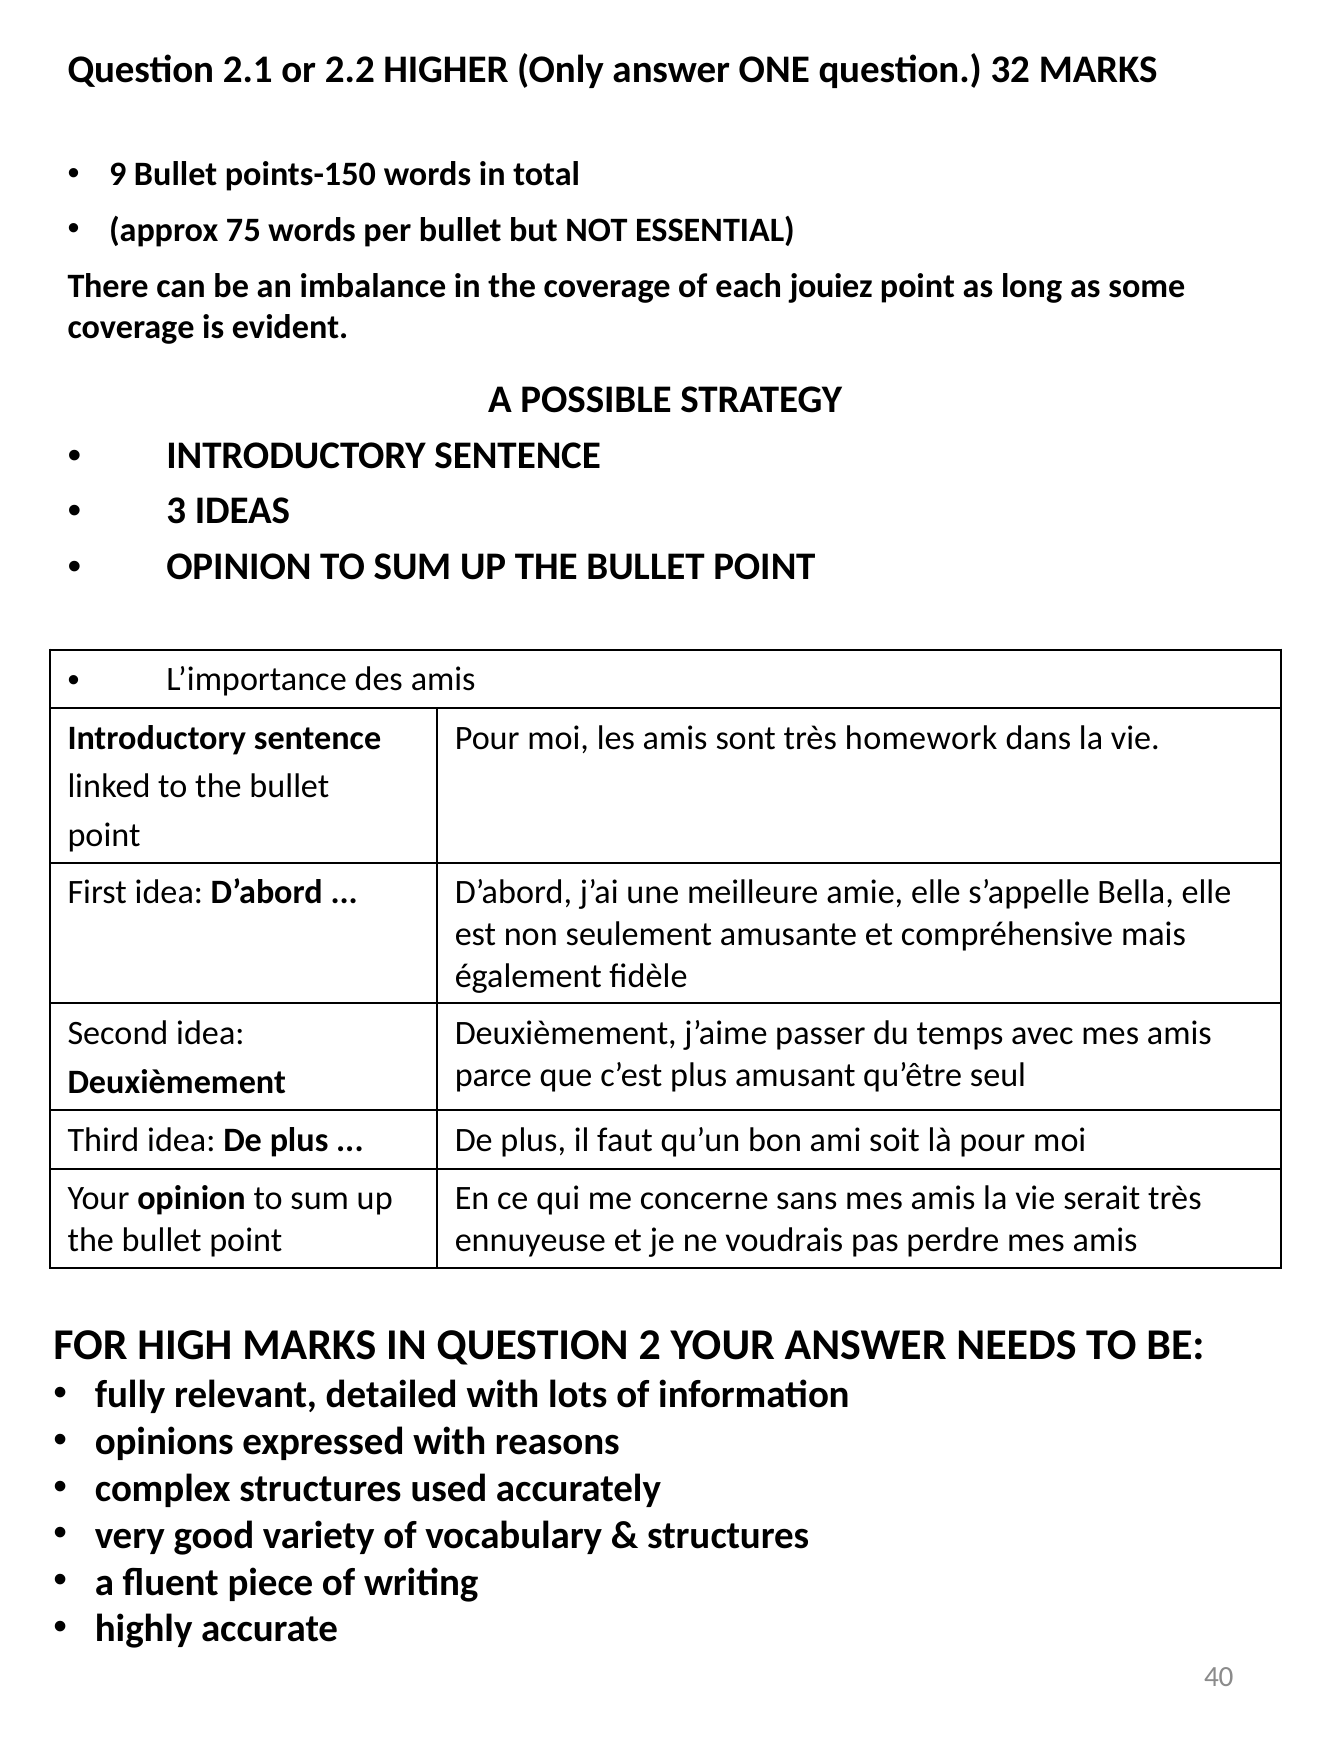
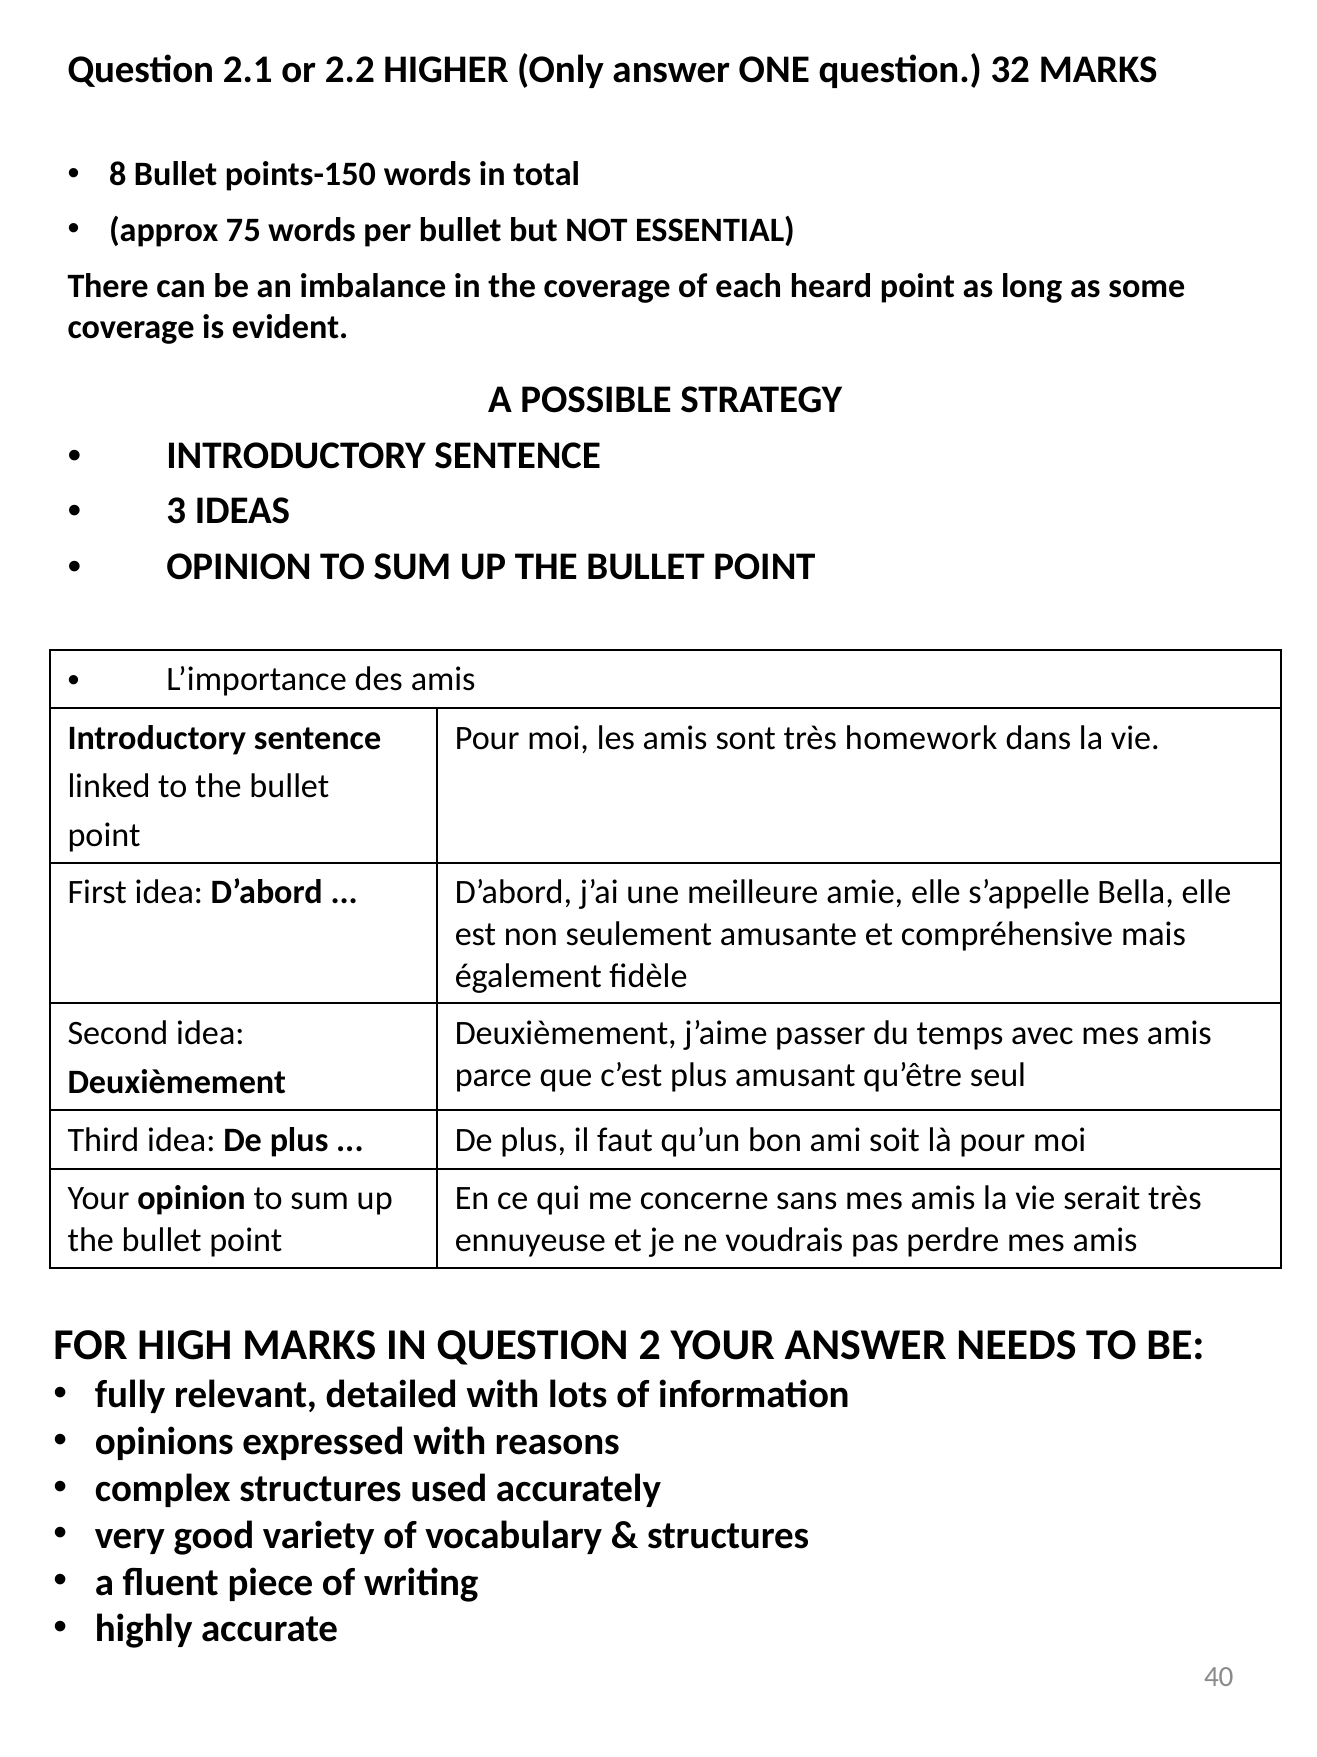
9: 9 -> 8
jouiez: jouiez -> heard
